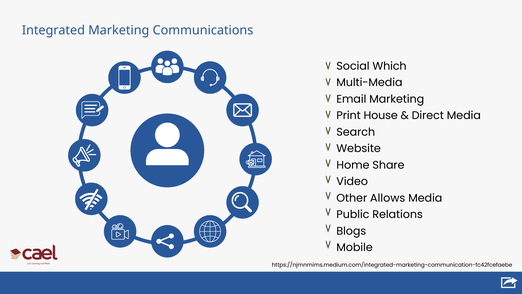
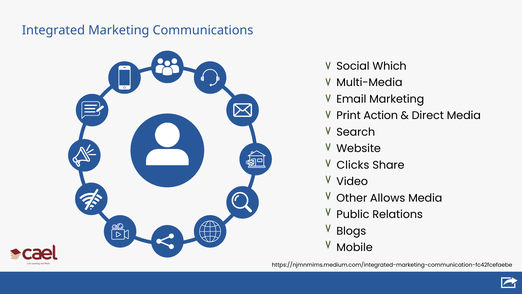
House: House -> Action
Home: Home -> Clicks
